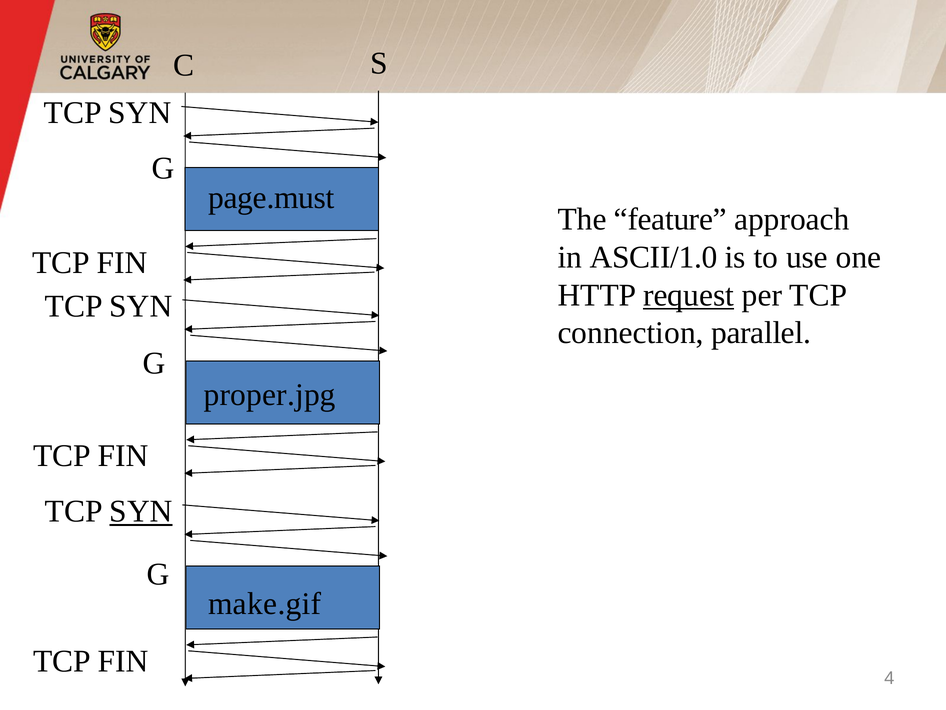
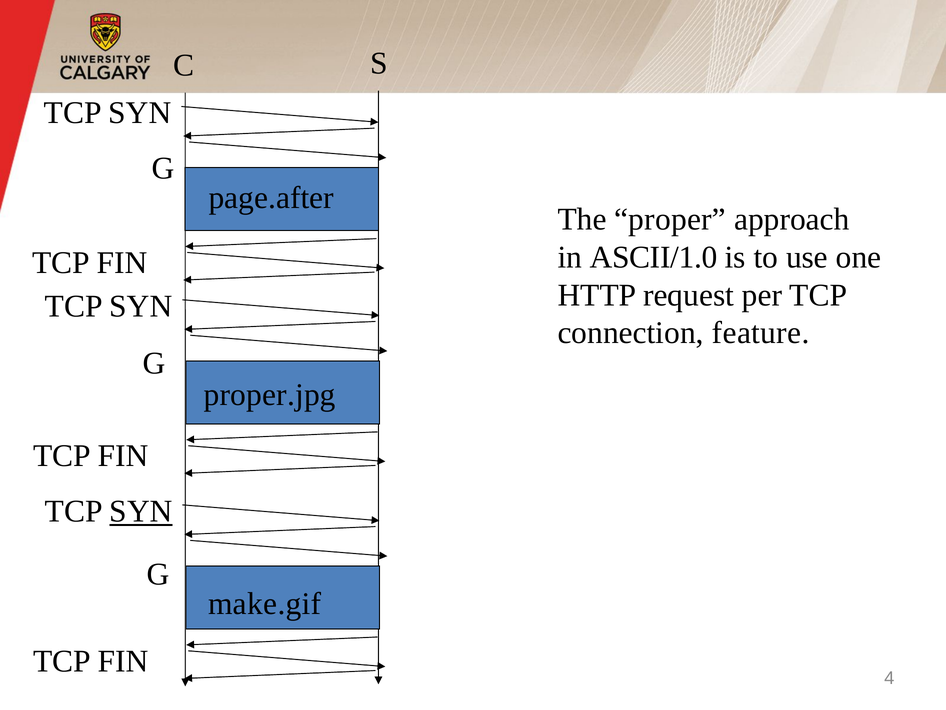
page.must: page.must -> page.after
feature: feature -> proper
request underline: present -> none
parallel: parallel -> feature
